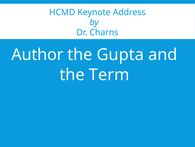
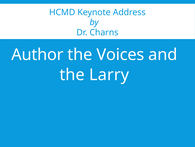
Gupta: Gupta -> Voices
Term: Term -> Larry
